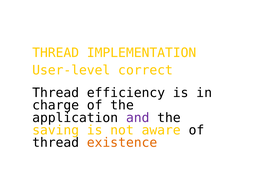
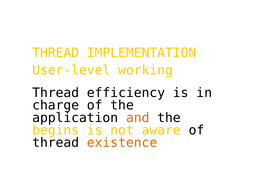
correct: correct -> working
and colour: purple -> orange
saving: saving -> begins
